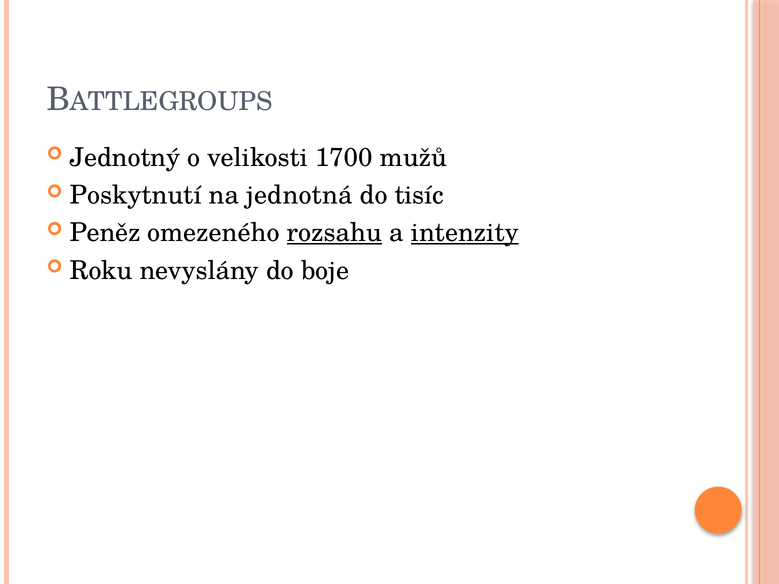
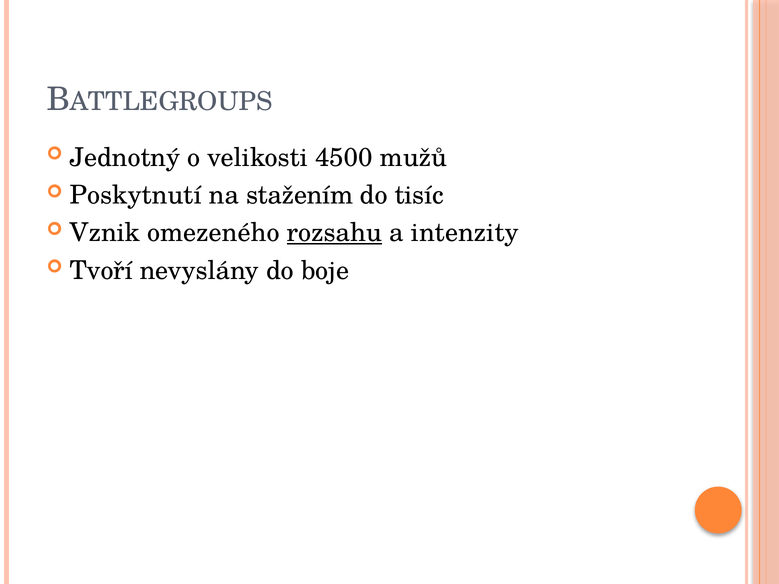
1700: 1700 -> 4500
jednotná: jednotná -> stažením
Peněz: Peněz -> Vznik
intenzity underline: present -> none
Roku: Roku -> Tvoří
